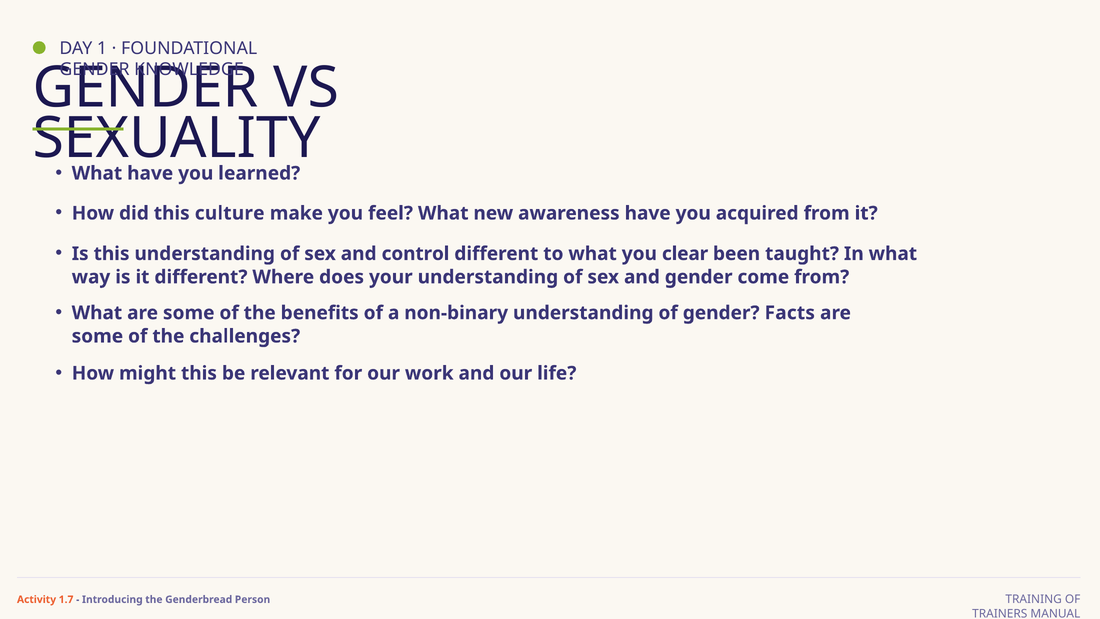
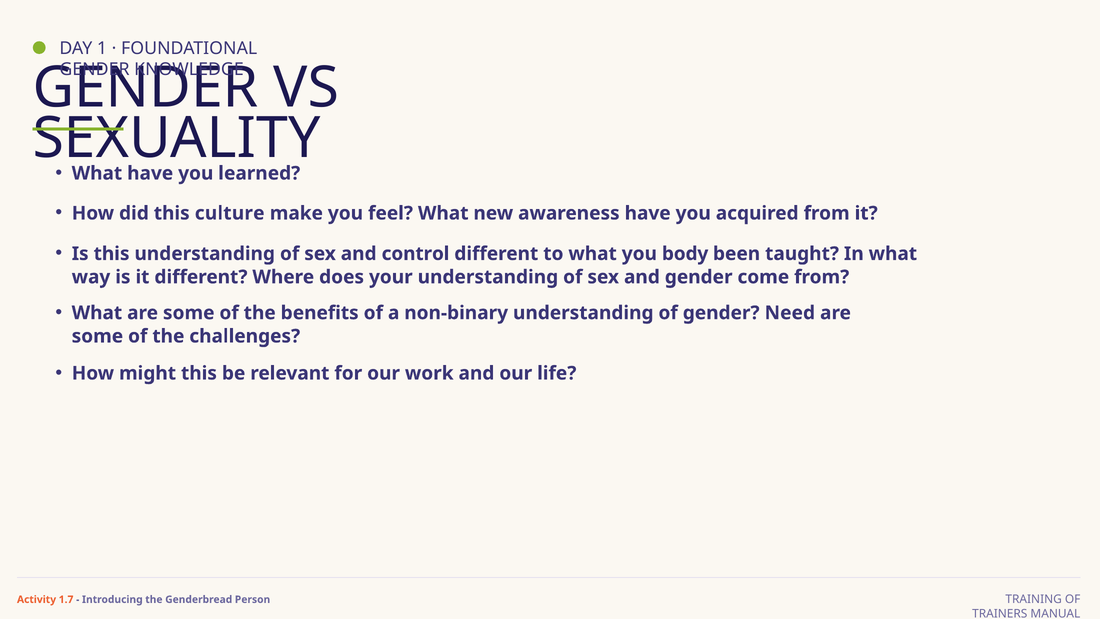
clear: clear -> body
Facts: Facts -> Need
